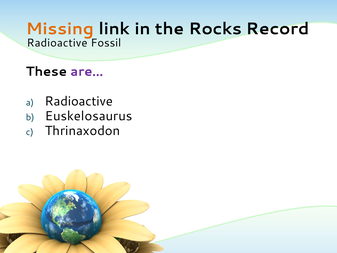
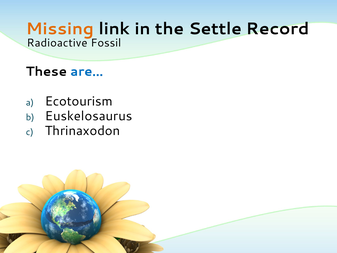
Rocks: Rocks -> Settle
are… colour: purple -> blue
Radioactive at (79, 101): Radioactive -> Ecotourism
